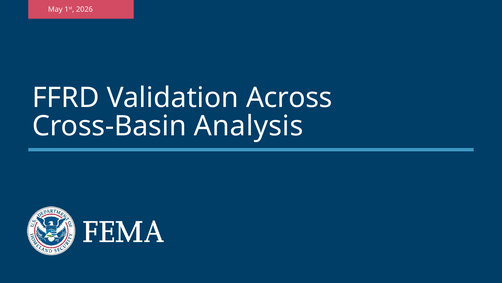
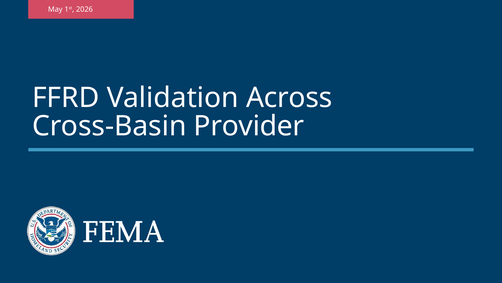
Analysis: Analysis -> Provider
